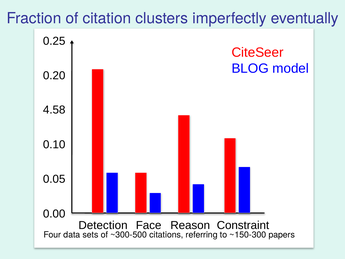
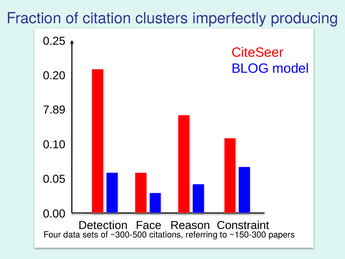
eventually: eventually -> producing
4.58: 4.58 -> 7.89
